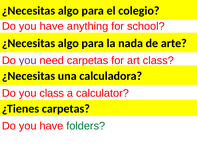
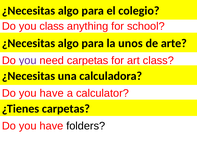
have at (52, 26): have -> class
nada: nada -> unos
class at (52, 94): class -> have
folders colour: green -> black
